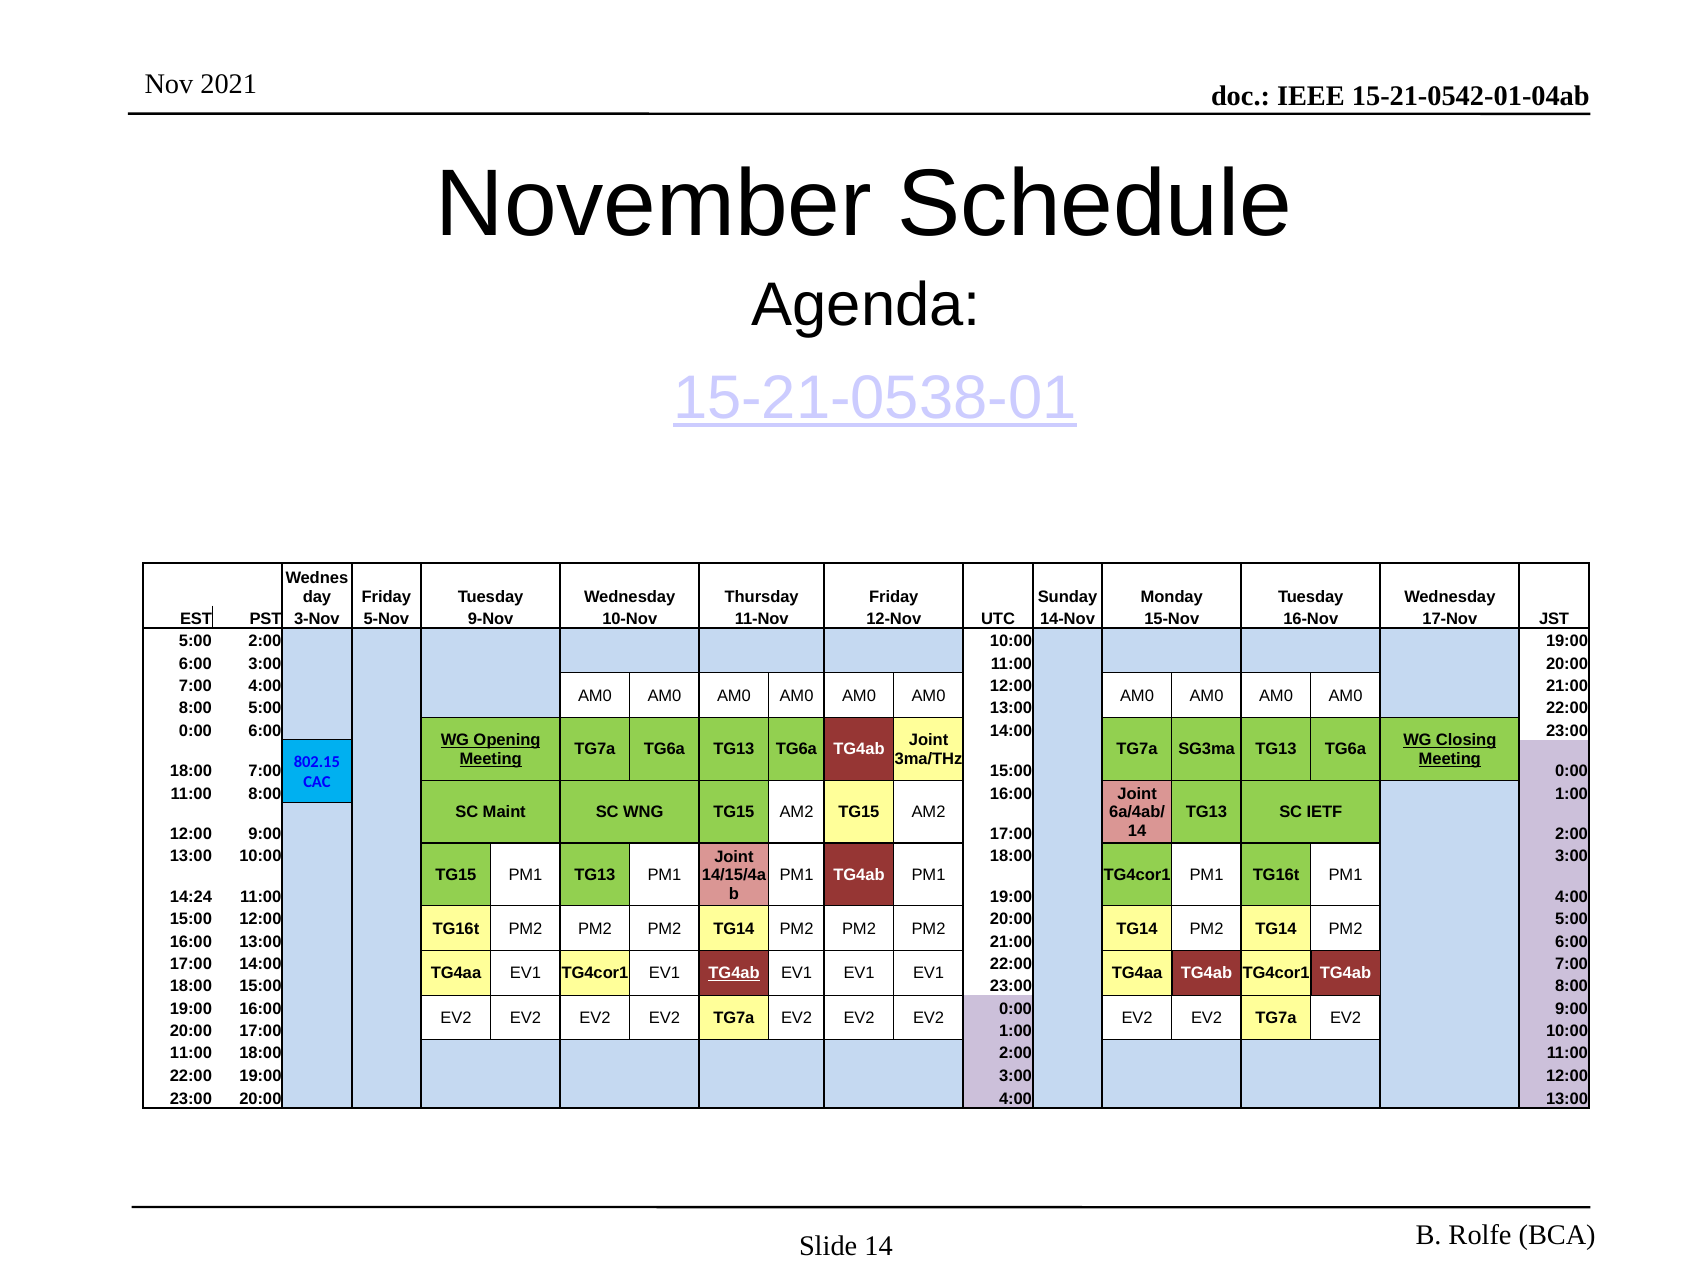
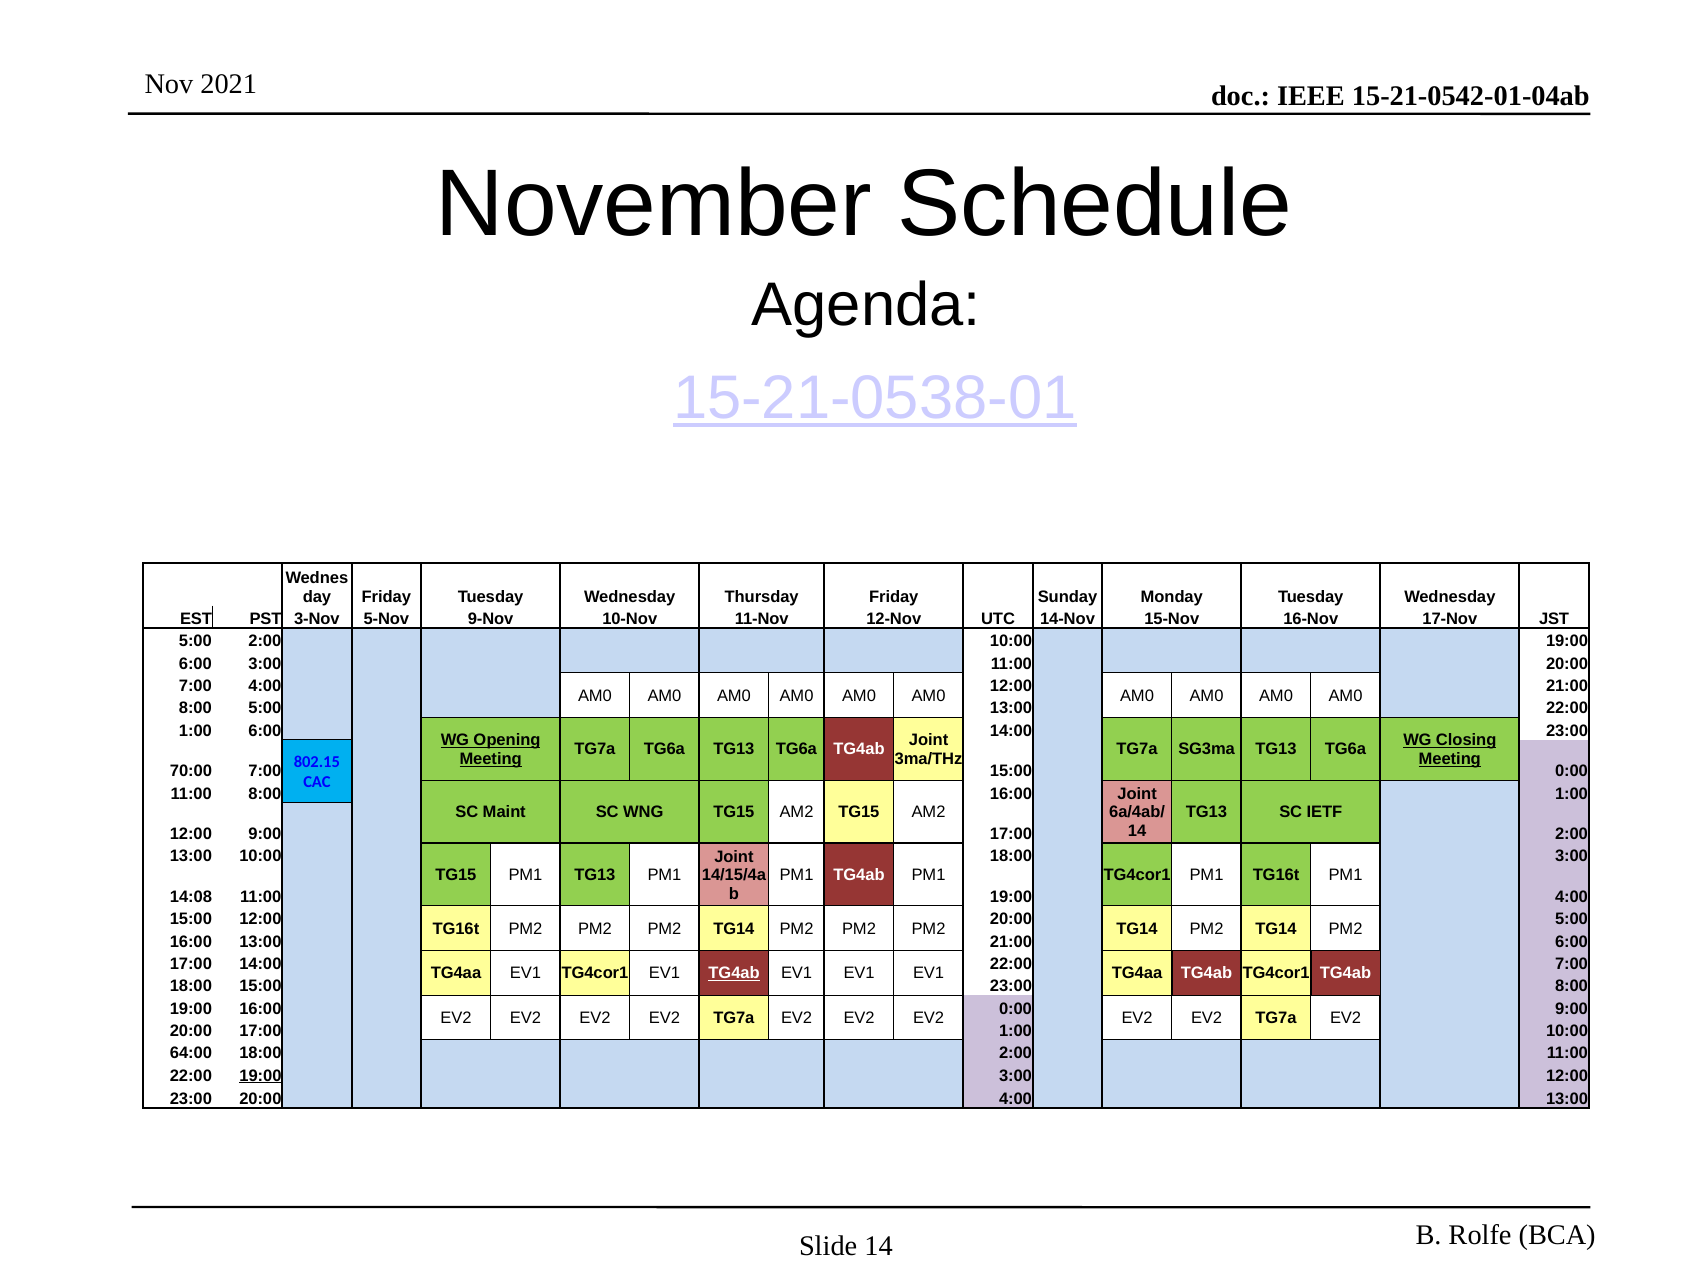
0:00 at (195, 731): 0:00 -> 1:00
18:00 at (191, 771): 18:00 -> 70:00
14:24: 14:24 -> 14:08
11:00 at (191, 1053): 11:00 -> 64:00
19:00 at (260, 1076) underline: none -> present
